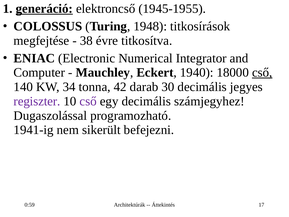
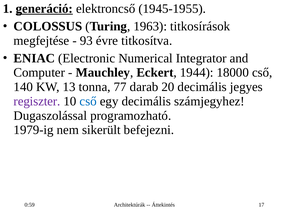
1948: 1948 -> 1963
38: 38 -> 93
1940: 1940 -> 1944
cső at (262, 72) underline: present -> none
34: 34 -> 13
42: 42 -> 77
30: 30 -> 20
cső at (88, 101) colour: purple -> blue
1941-ig: 1941-ig -> 1979-ig
